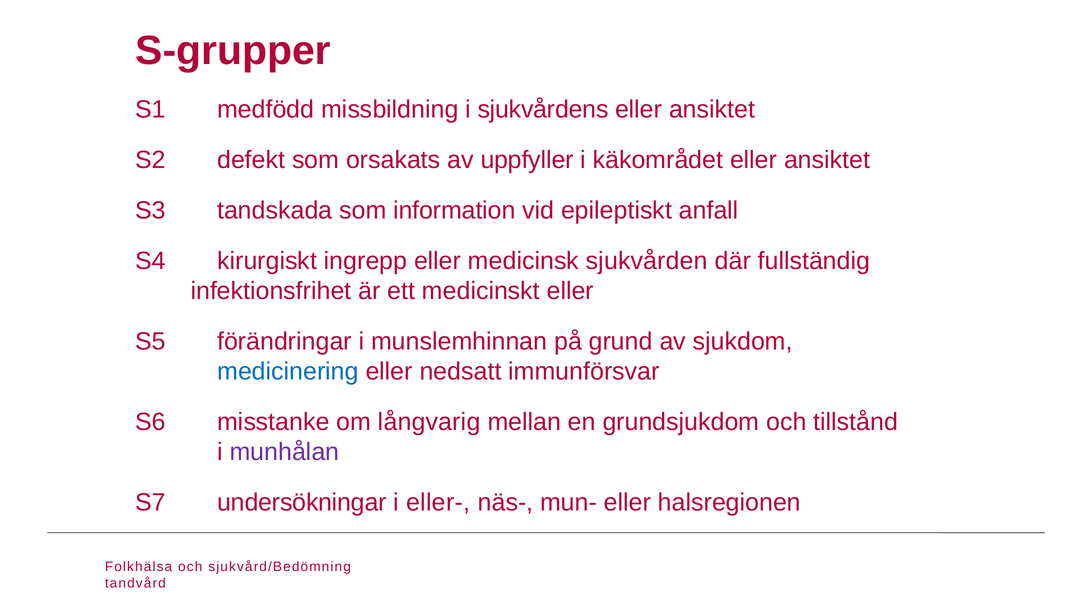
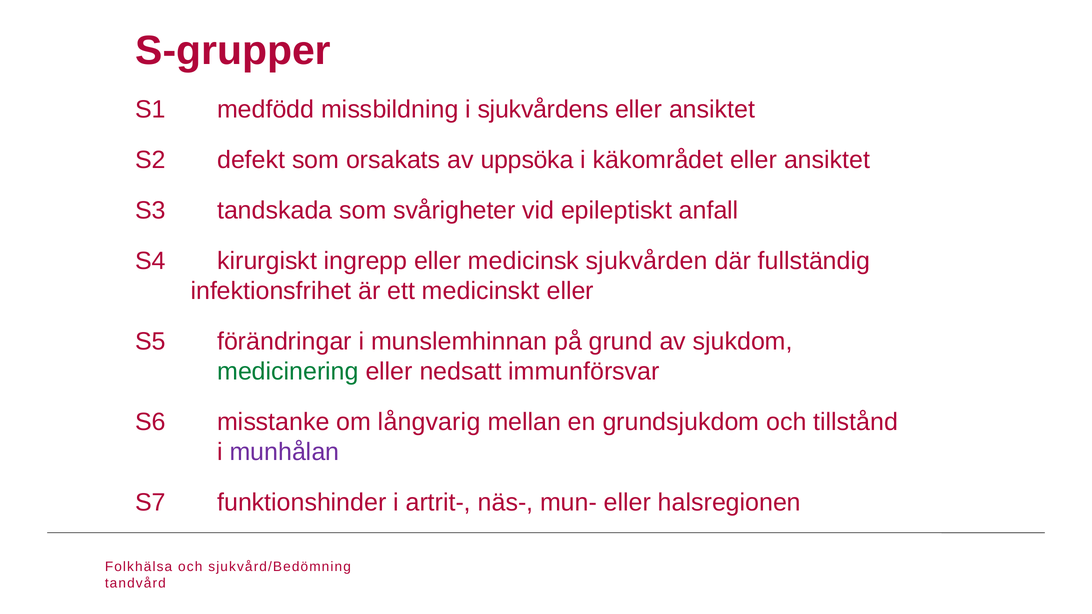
uppfyller: uppfyller -> uppsöka
information: information -> svårigheter
medicinering colour: blue -> green
undersökningar: undersökningar -> funktionshinder
eller-: eller- -> artrit-
